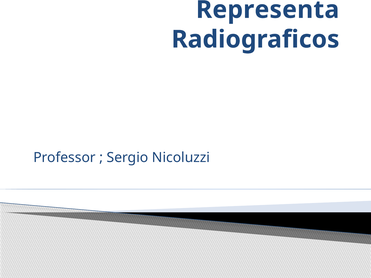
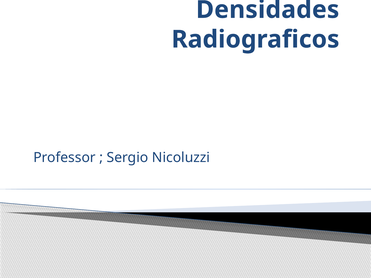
Representa: Representa -> Densidades
